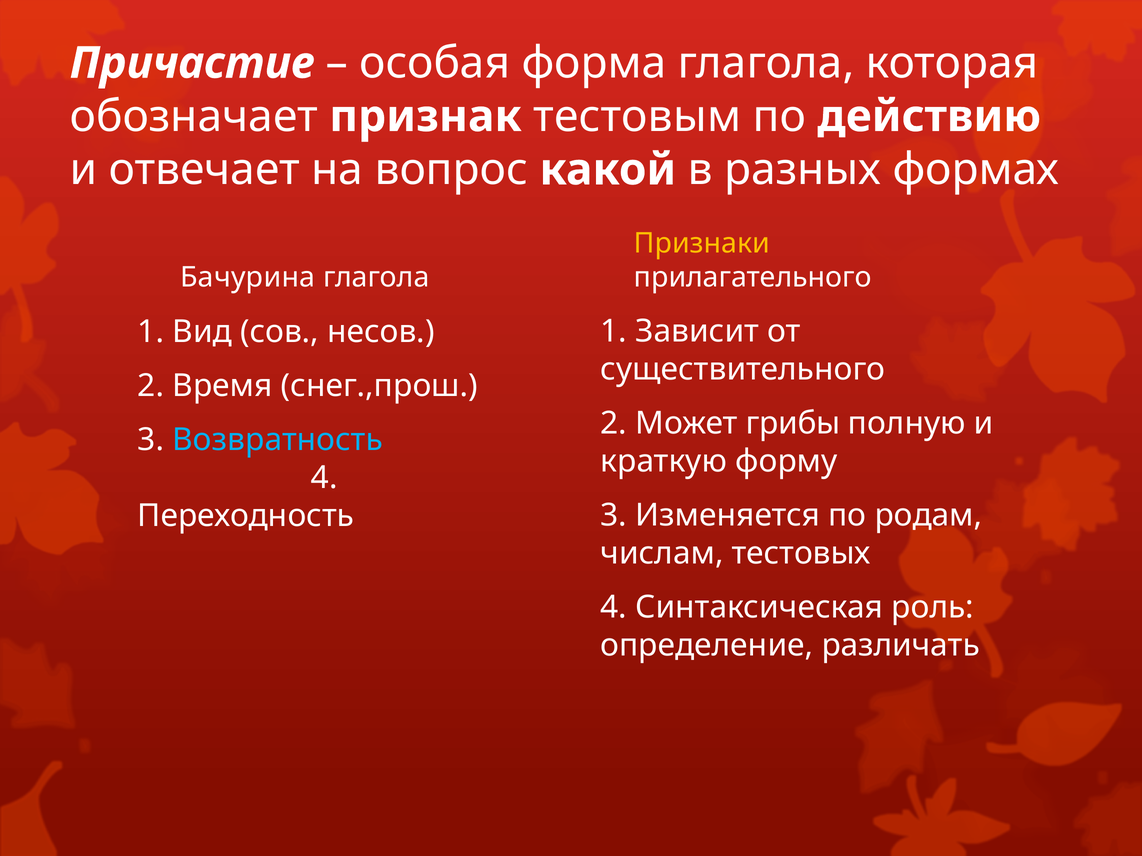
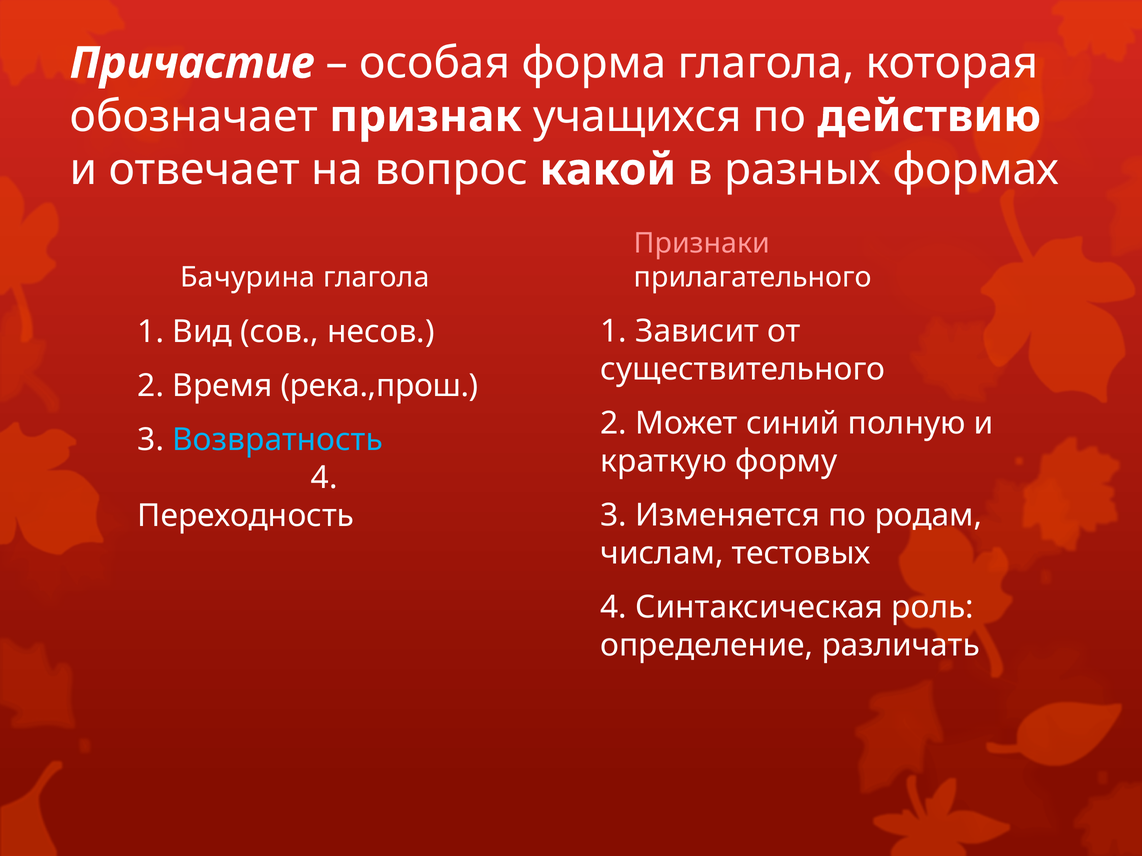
тестовым: тестовым -> учащихся
Признаки colour: yellow -> pink
снег.,прош: снег.,прош -> река.,прош
грибы: грибы -> синий
